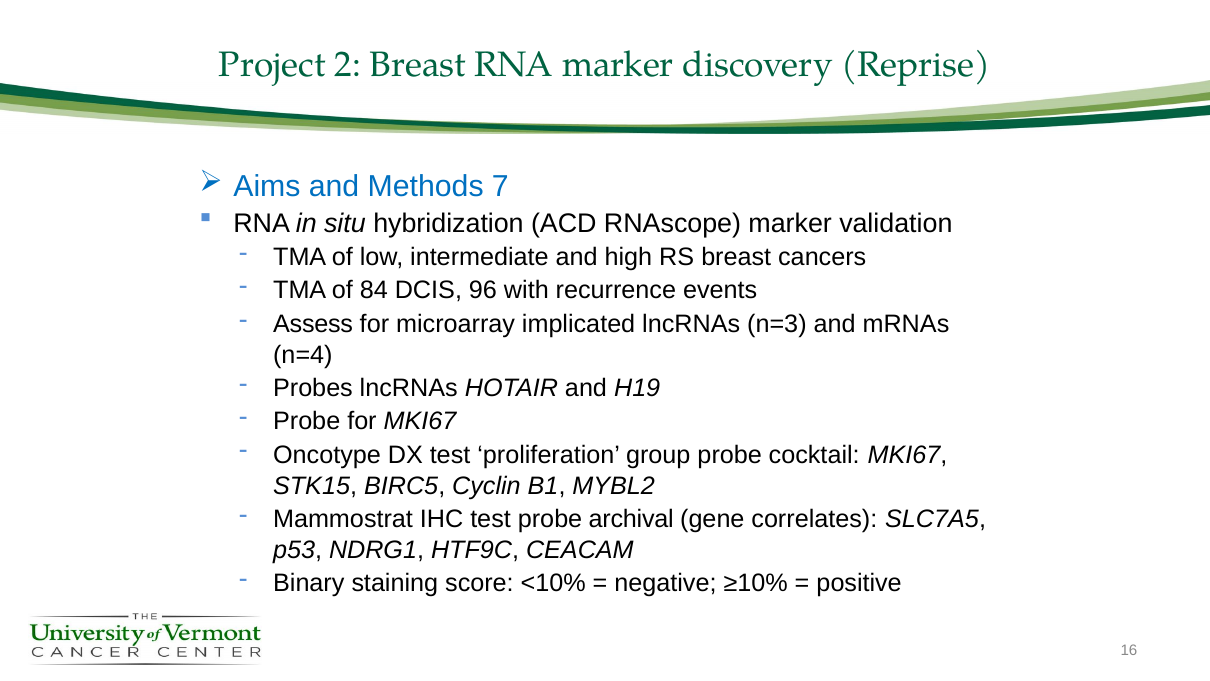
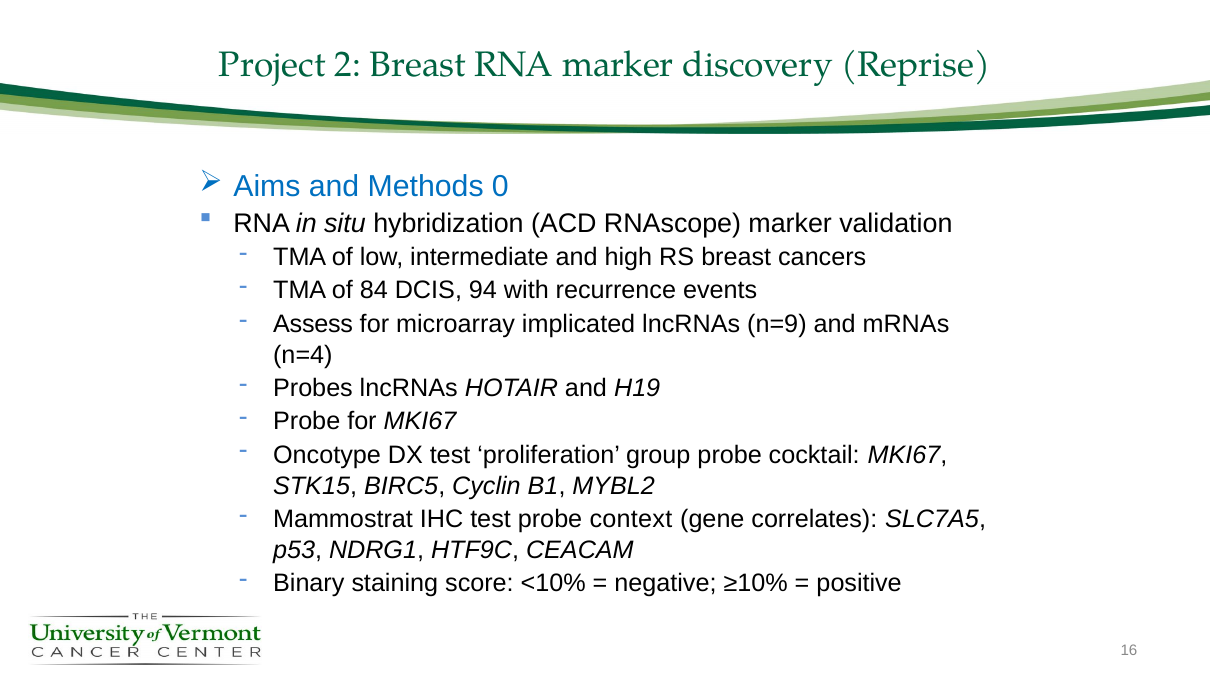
7: 7 -> 0
96: 96 -> 94
n=3: n=3 -> n=9
archival: archival -> context
